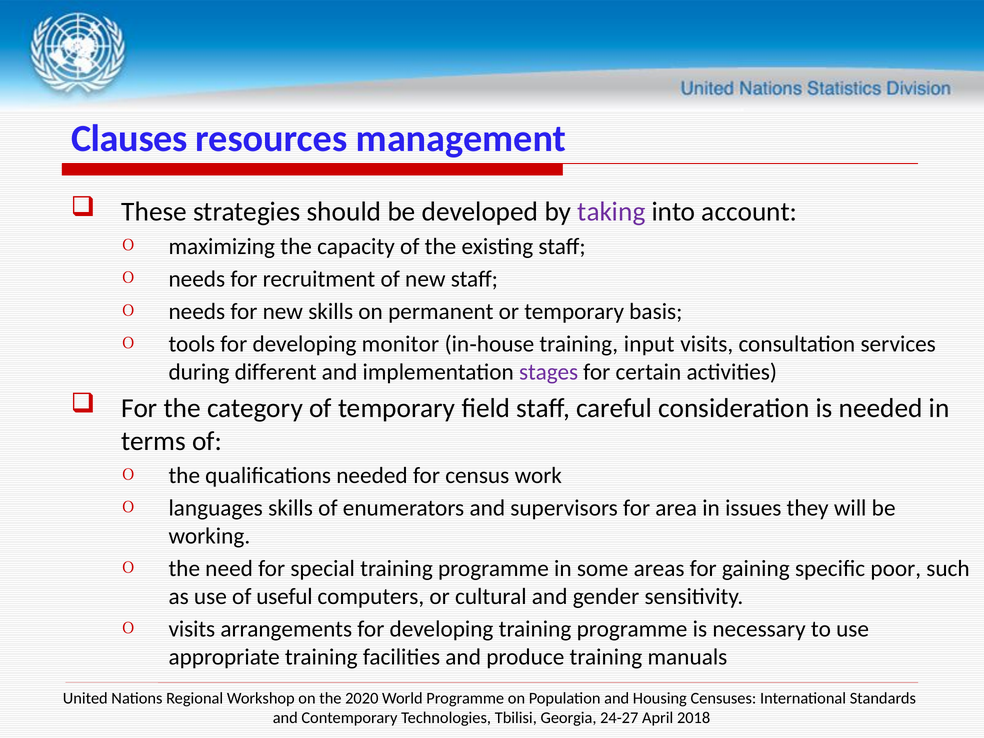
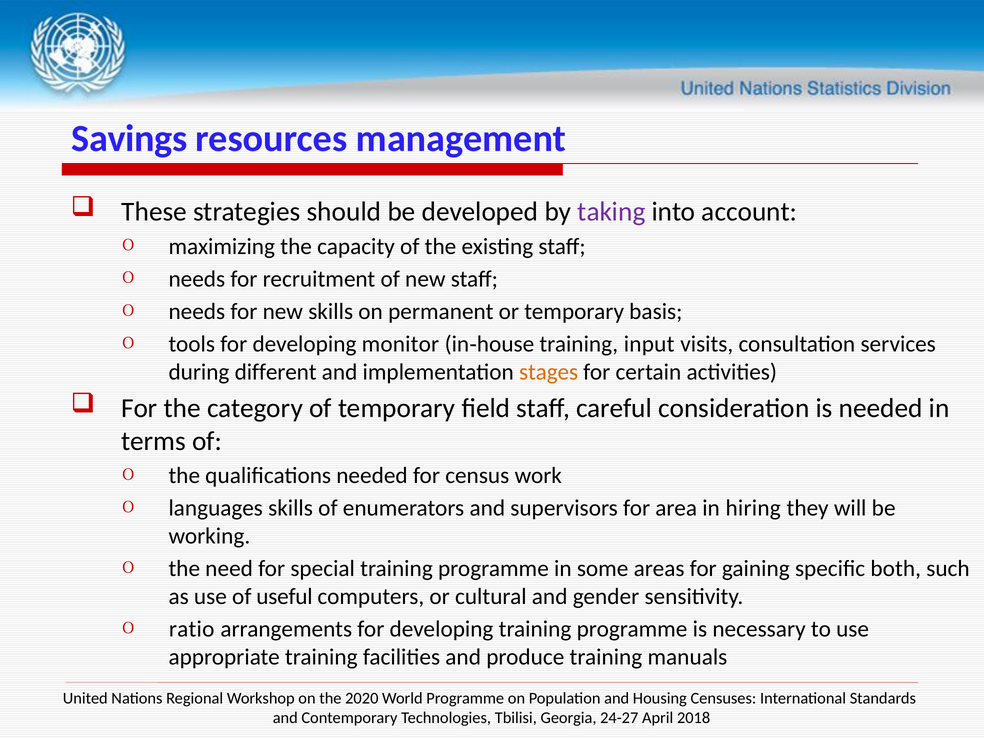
Clauses: Clauses -> Savings
stages colour: purple -> orange
issues: issues -> hiring
poor: poor -> both
visits at (192, 629): visits -> ratio
